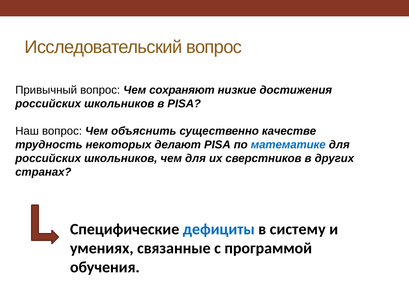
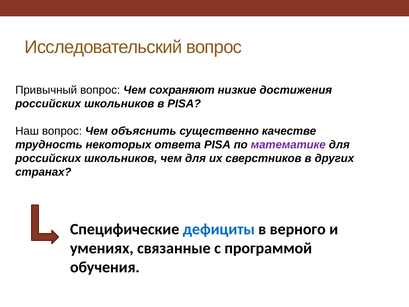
делают: делают -> ответа
математике colour: blue -> purple
систему: систему -> верного
